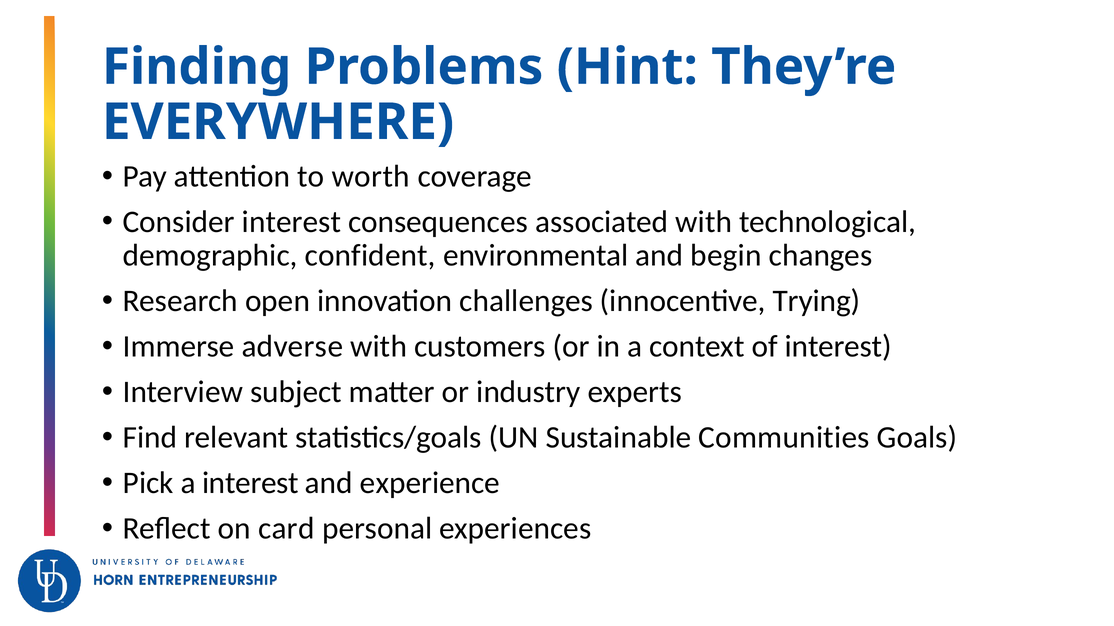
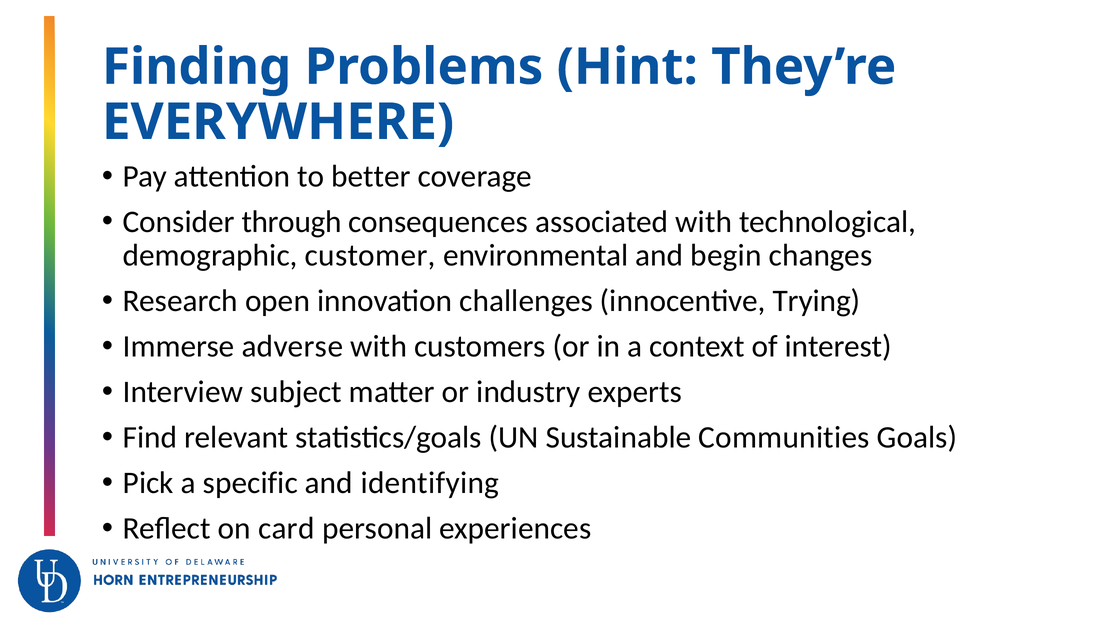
worth: worth -> better
Consider interest: interest -> through
confident: confident -> customer
a interest: interest -> specific
experience: experience -> identifying
